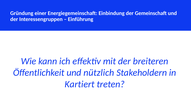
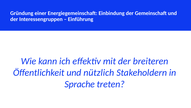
Kartiert: Kartiert -> Sprache
